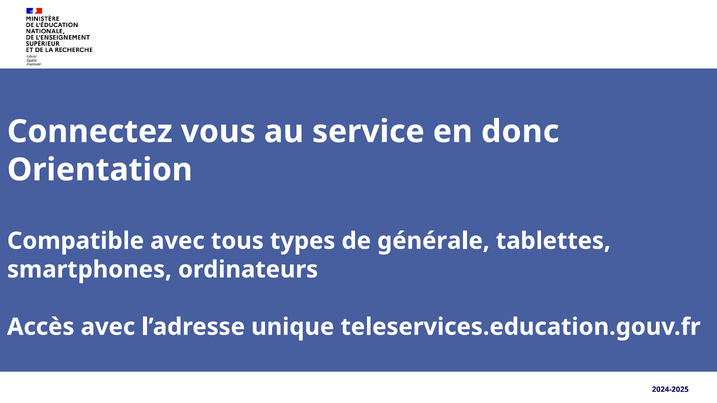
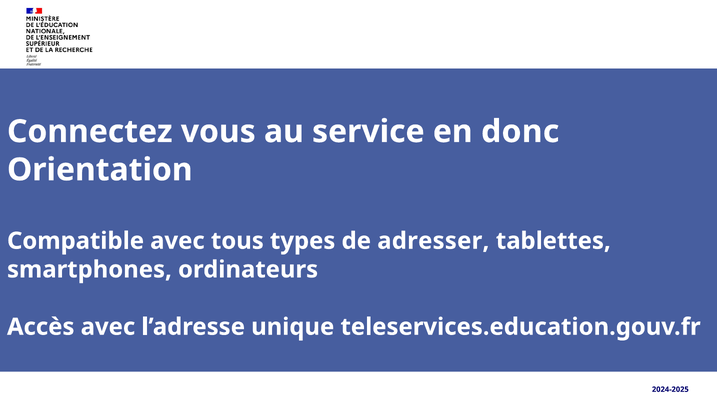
générale: générale -> adresser
